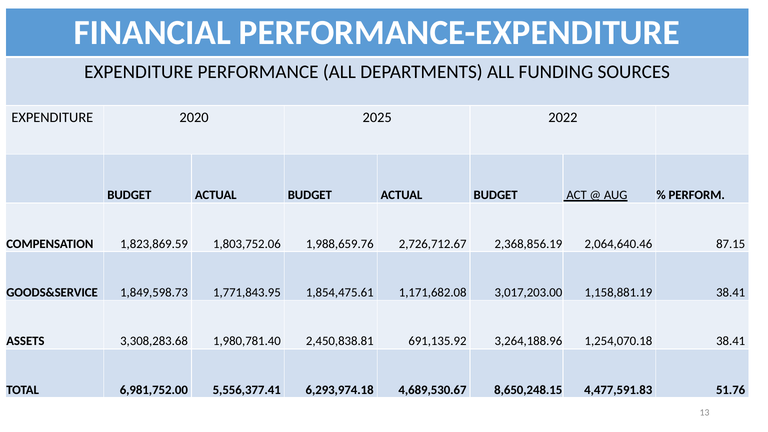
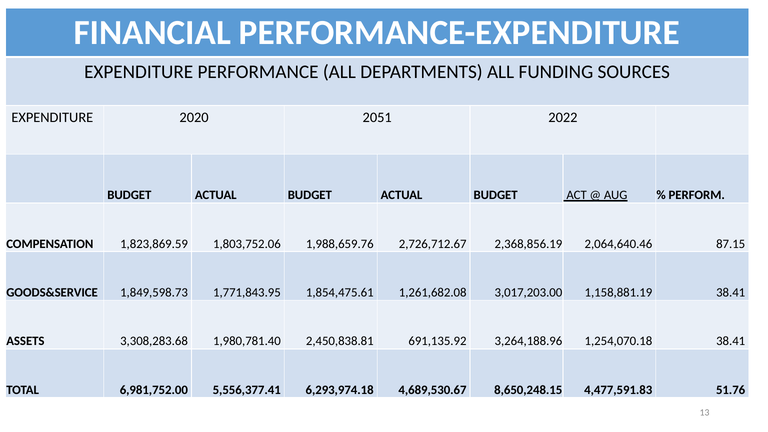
2025: 2025 -> 2051
1,171,682.08: 1,171,682.08 -> 1,261,682.08
